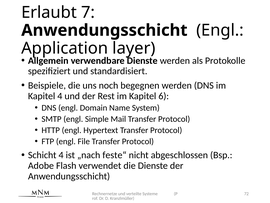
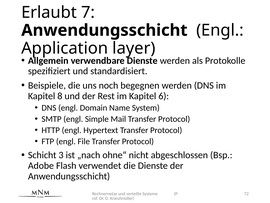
Kapitel 4: 4 -> 8
Schicht 4: 4 -> 3
feste“: feste“ -> ohne“
